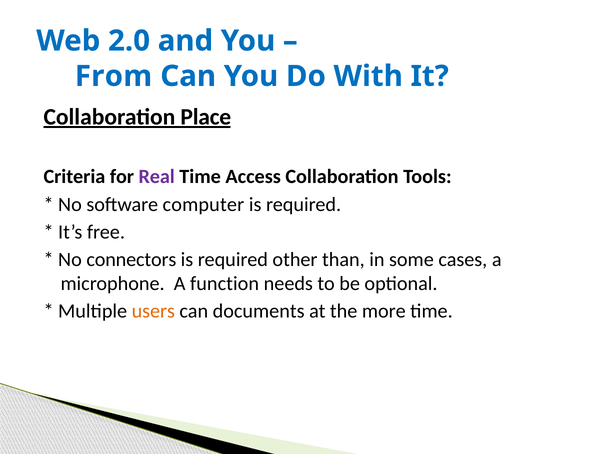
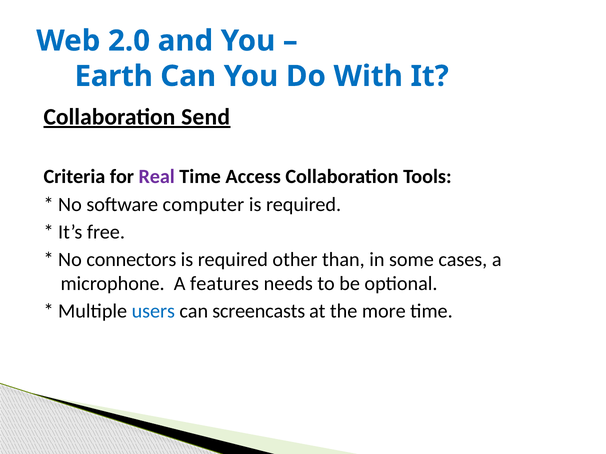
From: From -> Earth
Place: Place -> Send
function: function -> features
users colour: orange -> blue
documents: documents -> screencasts
